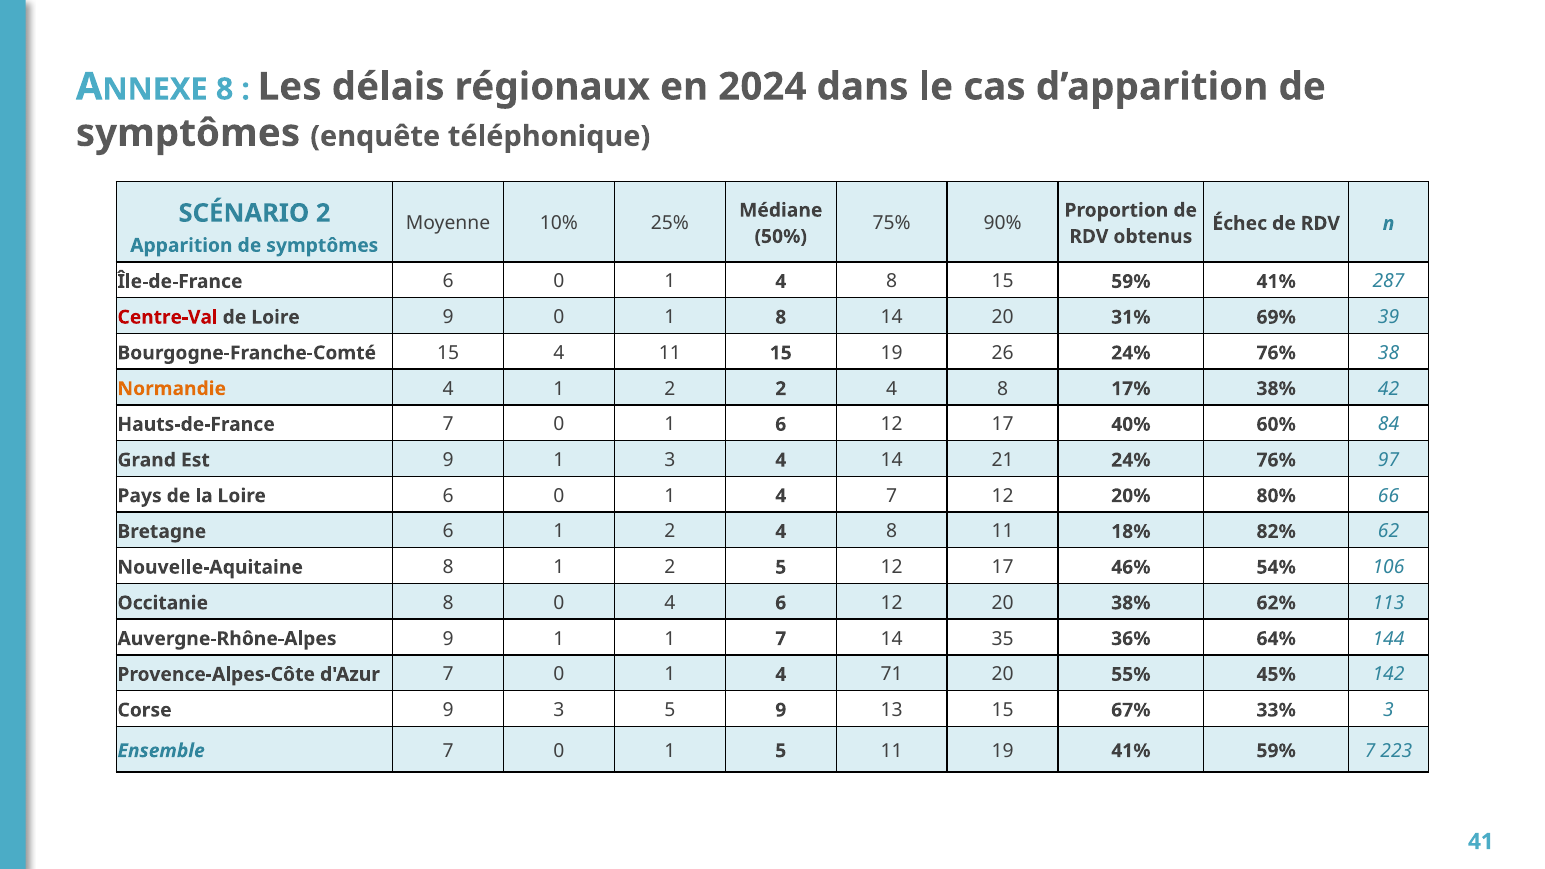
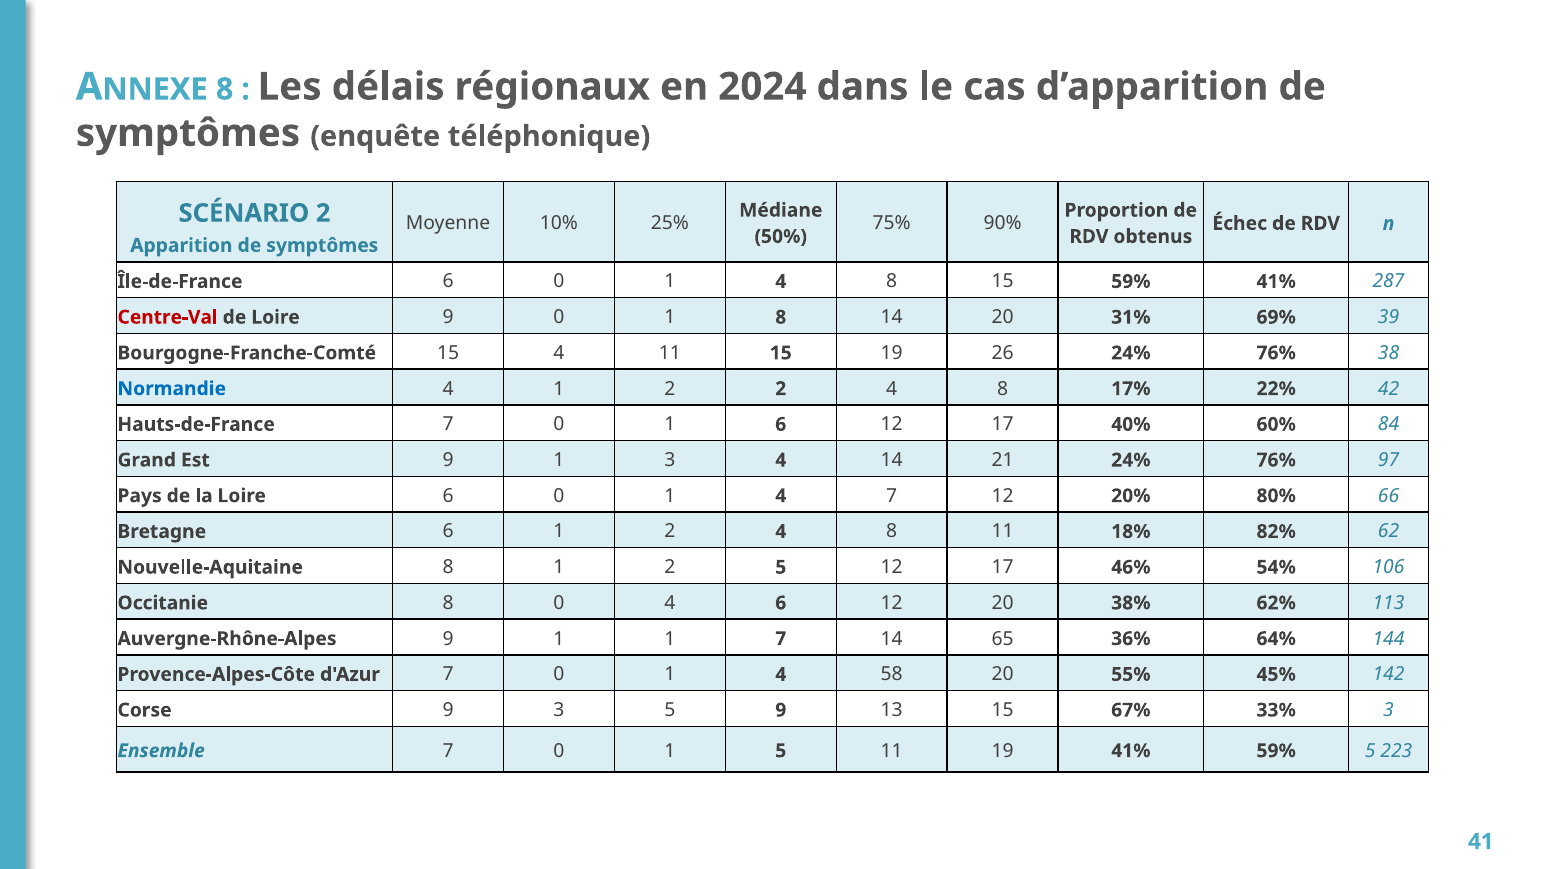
Normandie colour: orange -> blue
17% 38%: 38% -> 22%
35: 35 -> 65
71: 71 -> 58
59% 7: 7 -> 5
